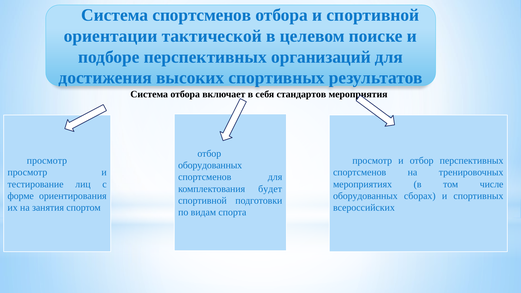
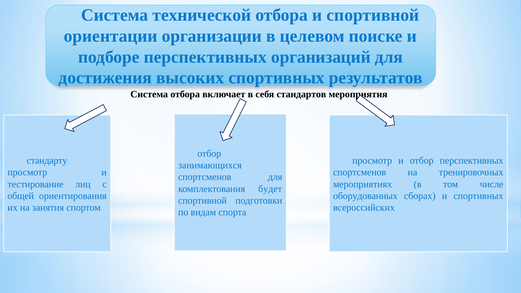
Система спортсменов: спортсменов -> технической
тактической: тактической -> организации
просмотр at (47, 161): просмотр -> стандарту
оборудованных at (210, 165): оборудованных -> занимающихся
форме: форме -> общей
